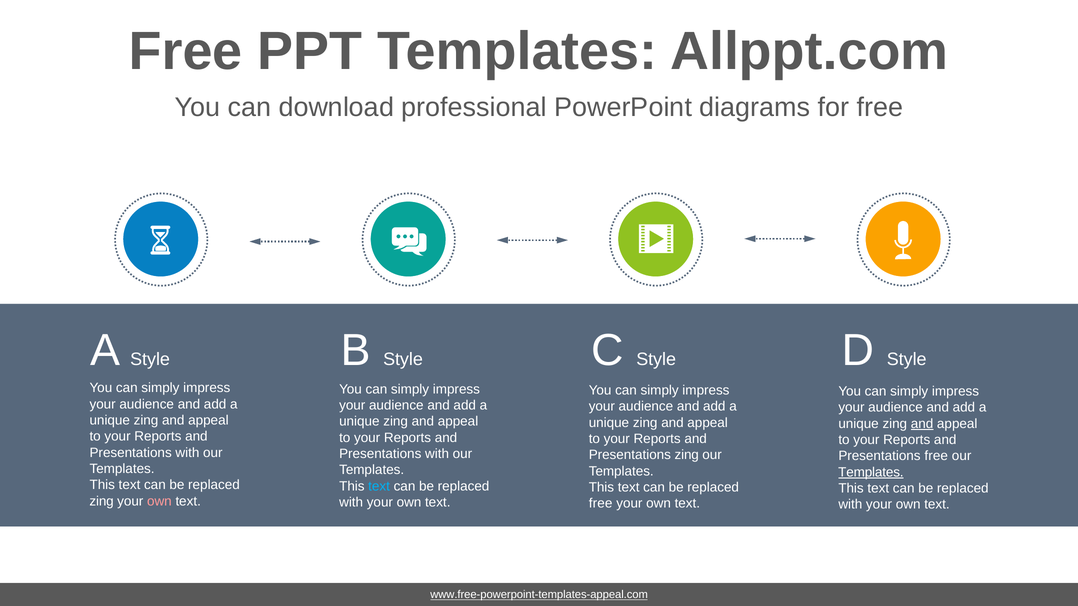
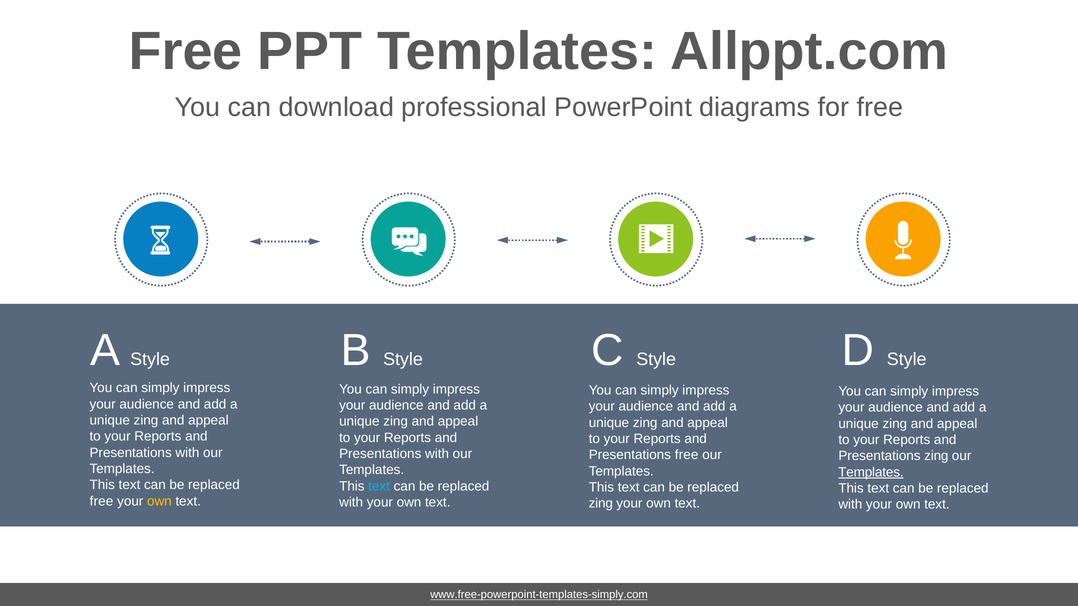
and at (922, 424) underline: present -> none
Presentations zing: zing -> free
Presentations free: free -> zing
zing at (102, 501): zing -> free
own at (159, 501) colour: pink -> yellow
free at (601, 504): free -> zing
www.free-powerpoint-templates-appeal.com: www.free-powerpoint-templates-appeal.com -> www.free-powerpoint-templates-simply.com
